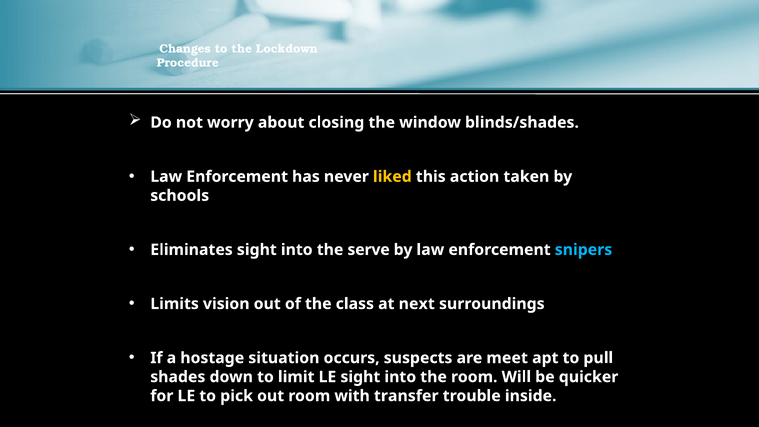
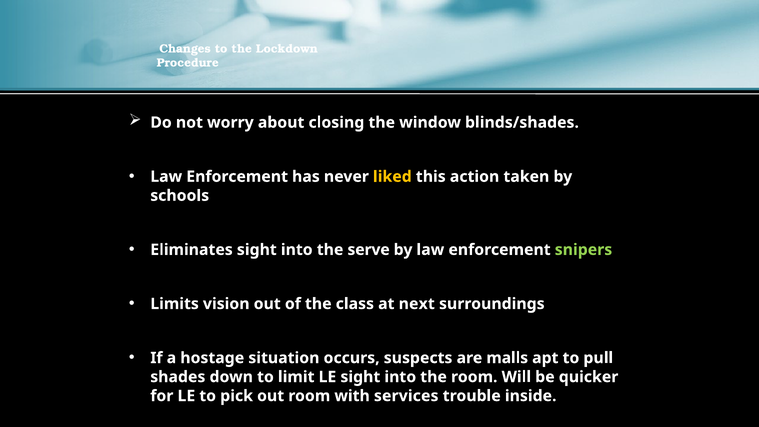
snipers colour: light blue -> light green
meet: meet -> malls
transfer: transfer -> services
